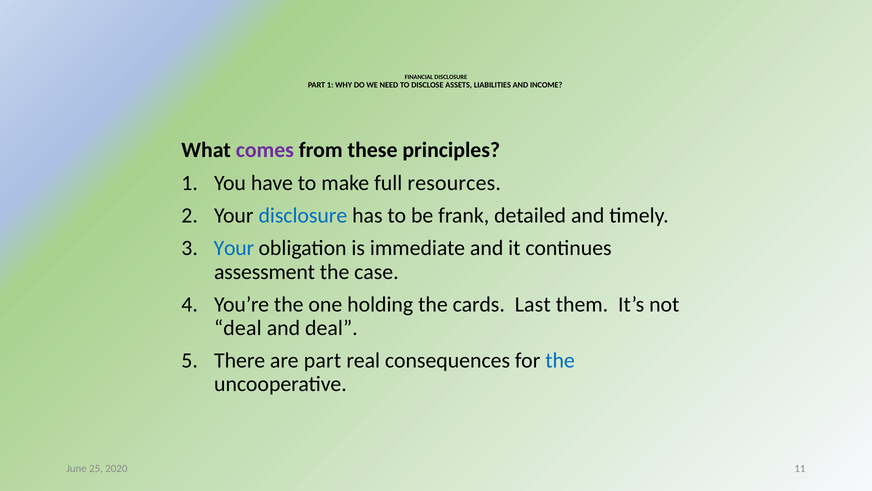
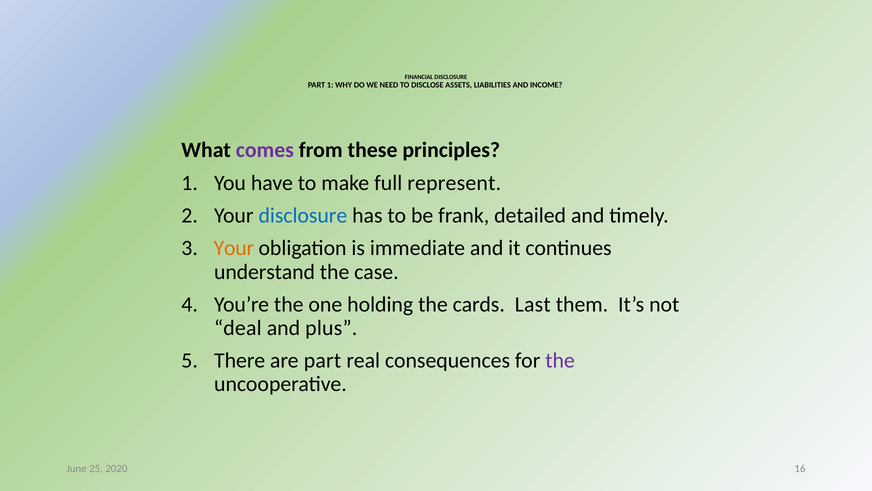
resources: resources -> represent
Your at (234, 248) colour: blue -> orange
assessment: assessment -> understand
and deal: deal -> plus
the at (560, 360) colour: blue -> purple
11: 11 -> 16
